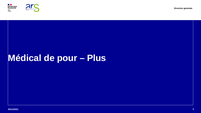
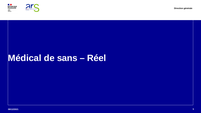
pour: pour -> sans
Plus: Plus -> Réel
